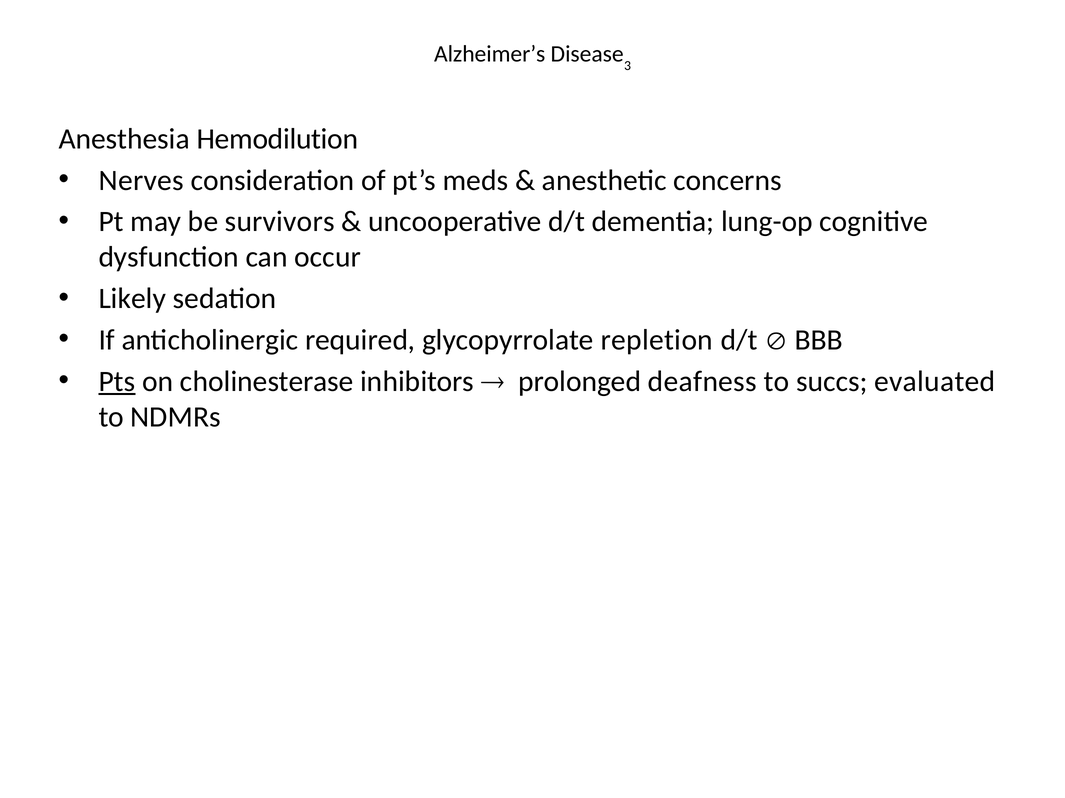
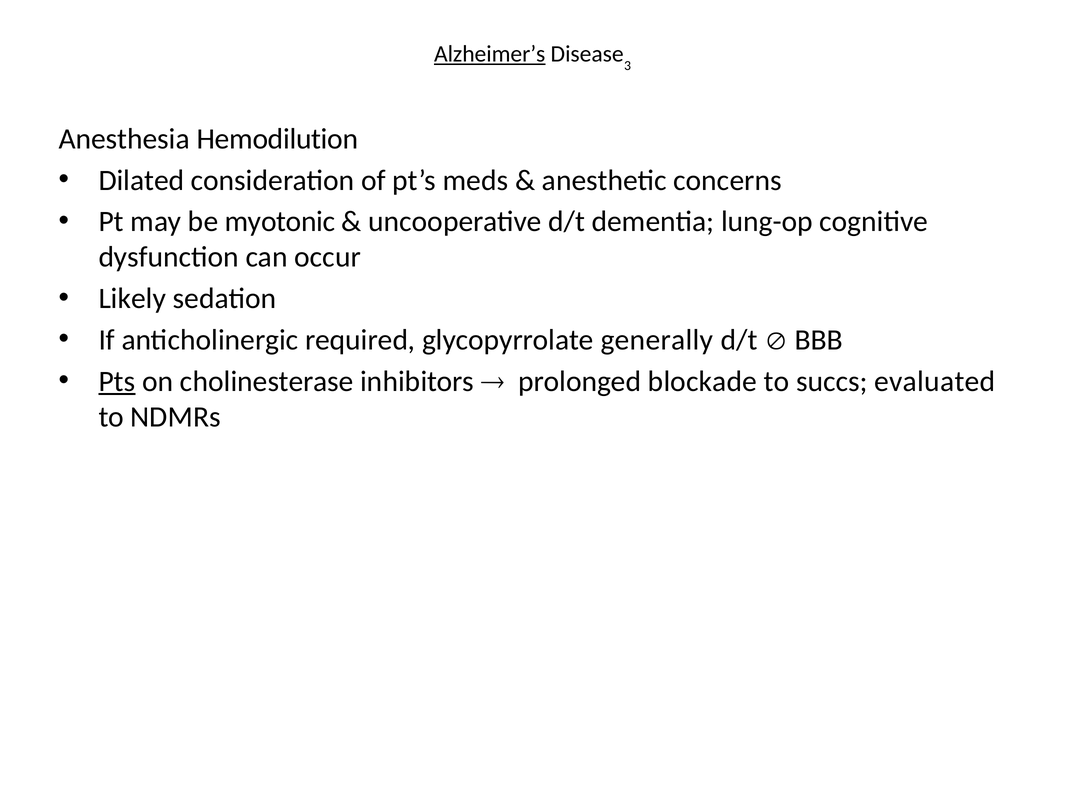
Alzheimer’s underline: none -> present
Nerves: Nerves -> Dilated
survivors: survivors -> myotonic
repletion: repletion -> generally
deafness: deafness -> blockade
